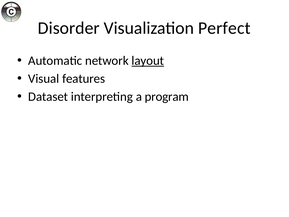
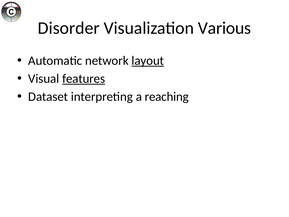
Perfect: Perfect -> Various
features underline: none -> present
program: program -> reaching
